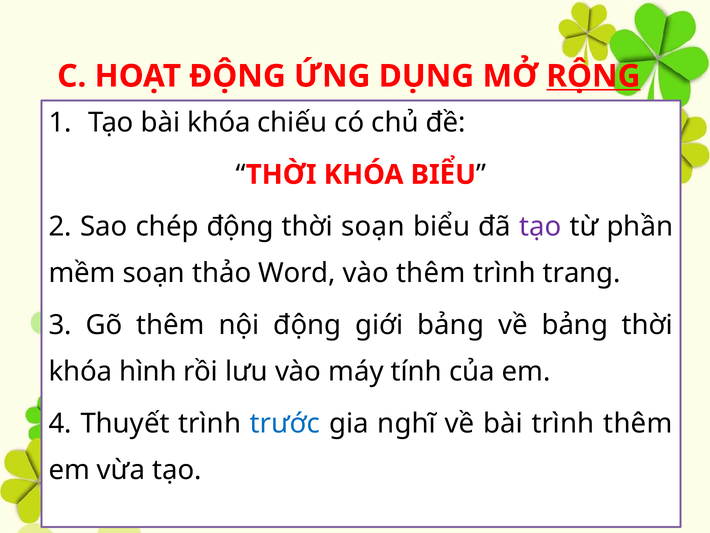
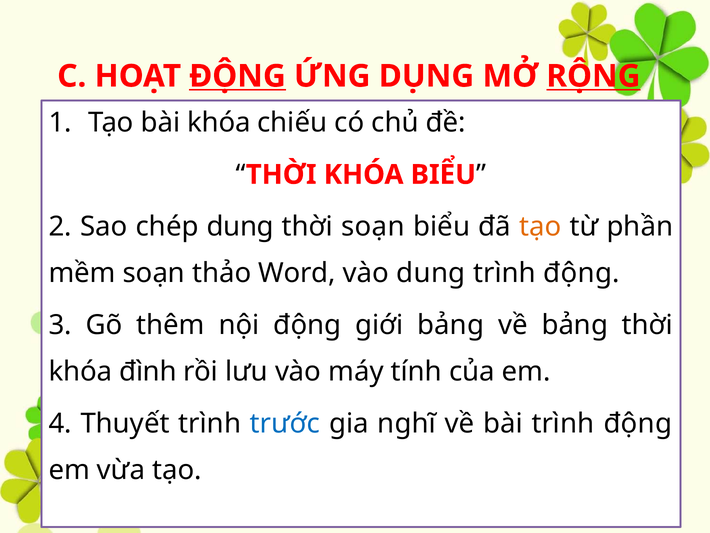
ĐỘNG at (237, 76) underline: none -> present
chép động: động -> dung
tạo at (540, 226) colour: purple -> orange
vào thêm: thêm -> dung
trang at (582, 273): trang -> động
hình: hình -> đình
bài trình thêm: thêm -> động
